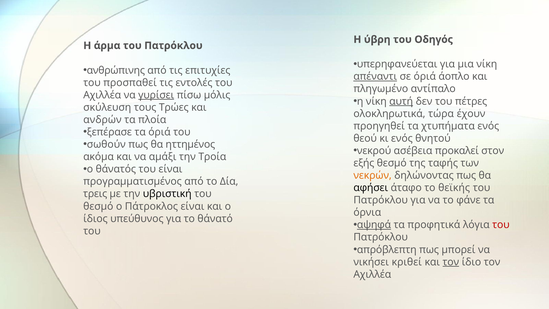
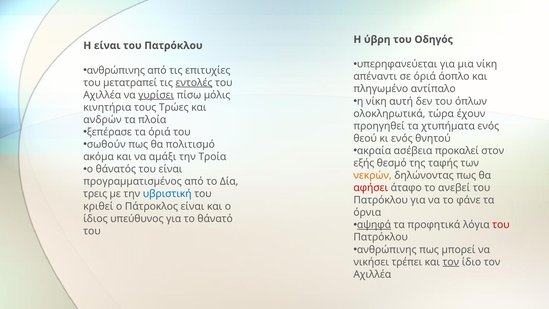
Η άρμα: άρμα -> είναι
απέναντι underline: present -> none
προσπαθεί: προσπαθεί -> μετατραπεί
εντολές underline: none -> present
αυτή underline: present -> none
πέτρες: πέτρες -> όπλων
σκύλευση: σκύλευση -> κινητήρια
ηττημένος: ηττημένος -> πολιτισμό
νεκρού: νεκρού -> ακραία
αφήσει colour: black -> red
θεϊκής: θεϊκής -> ανεβεί
υβριστική colour: black -> blue
θεσμό at (98, 206): θεσμό -> κριθεί
απρόβλεπτη at (387, 249): απρόβλεπτη -> ανθρώπινης
κριθεί: κριθεί -> τρέπει
